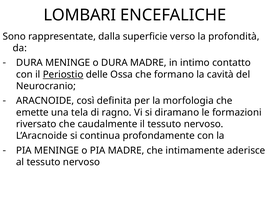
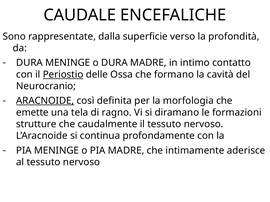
LOMBARI: LOMBARI -> CAUDALE
ARACNOIDE underline: none -> present
riversato: riversato -> strutture
